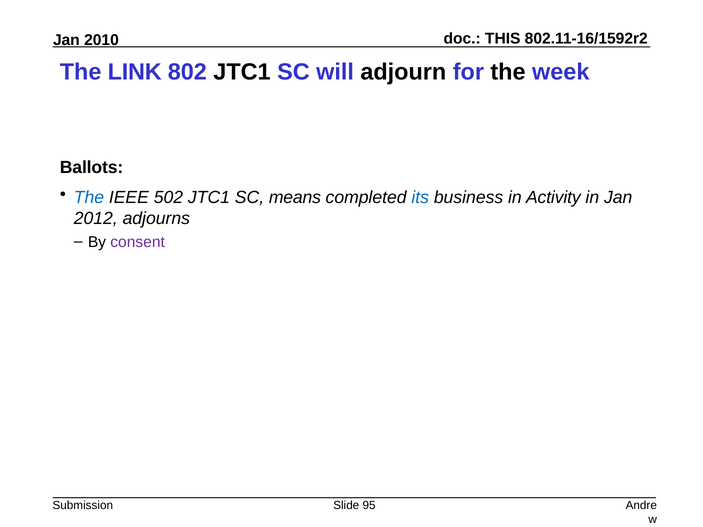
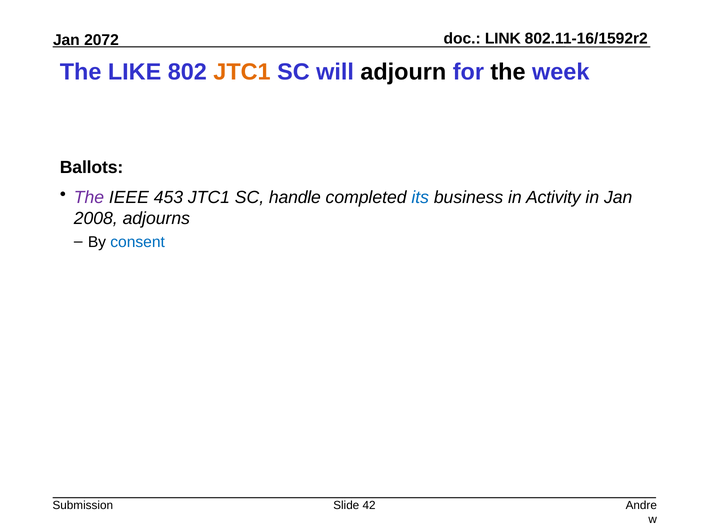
THIS: THIS -> LINK
2010: 2010 -> 2072
LINK: LINK -> LIKE
JTC1 at (242, 72) colour: black -> orange
The at (89, 198) colour: blue -> purple
502: 502 -> 453
means: means -> handle
2012: 2012 -> 2008
consent colour: purple -> blue
95: 95 -> 42
